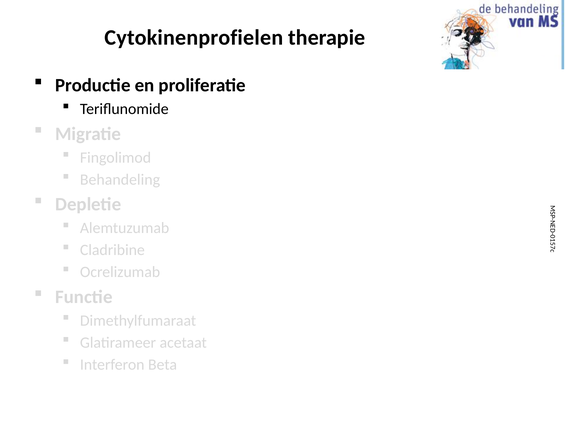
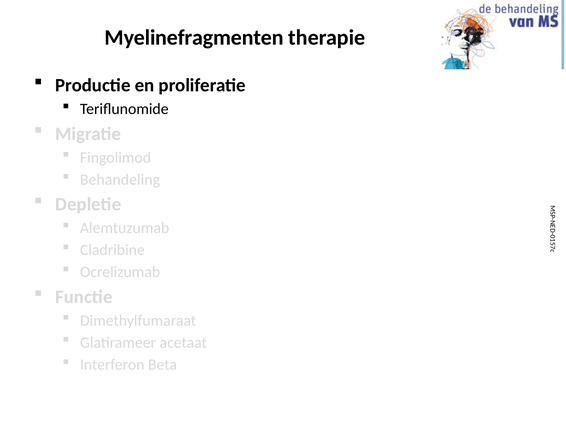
Cytokinenprofielen: Cytokinenprofielen -> Myelinefragmenten
